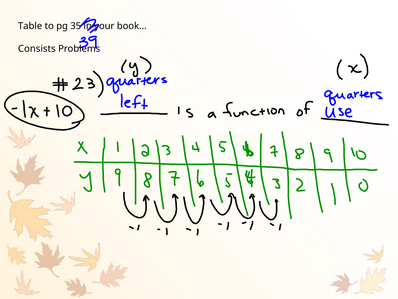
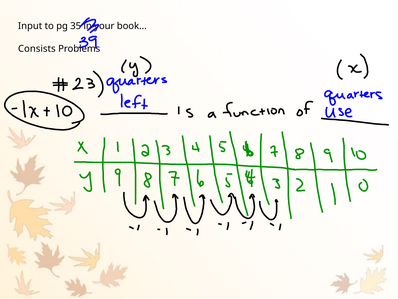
Table: Table -> Input
